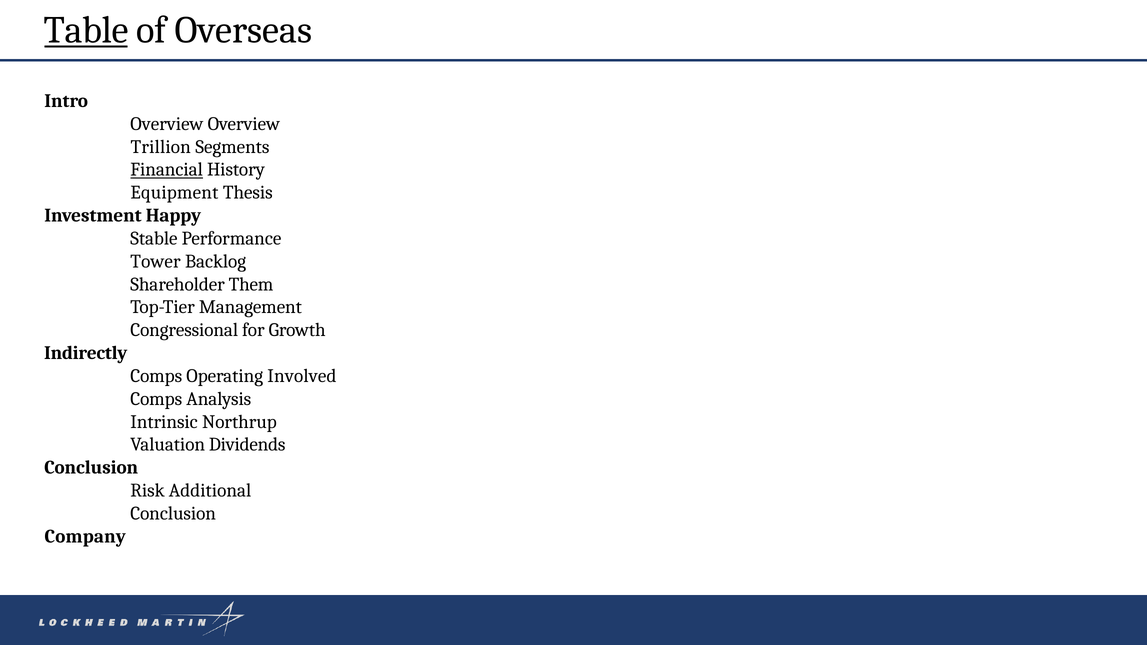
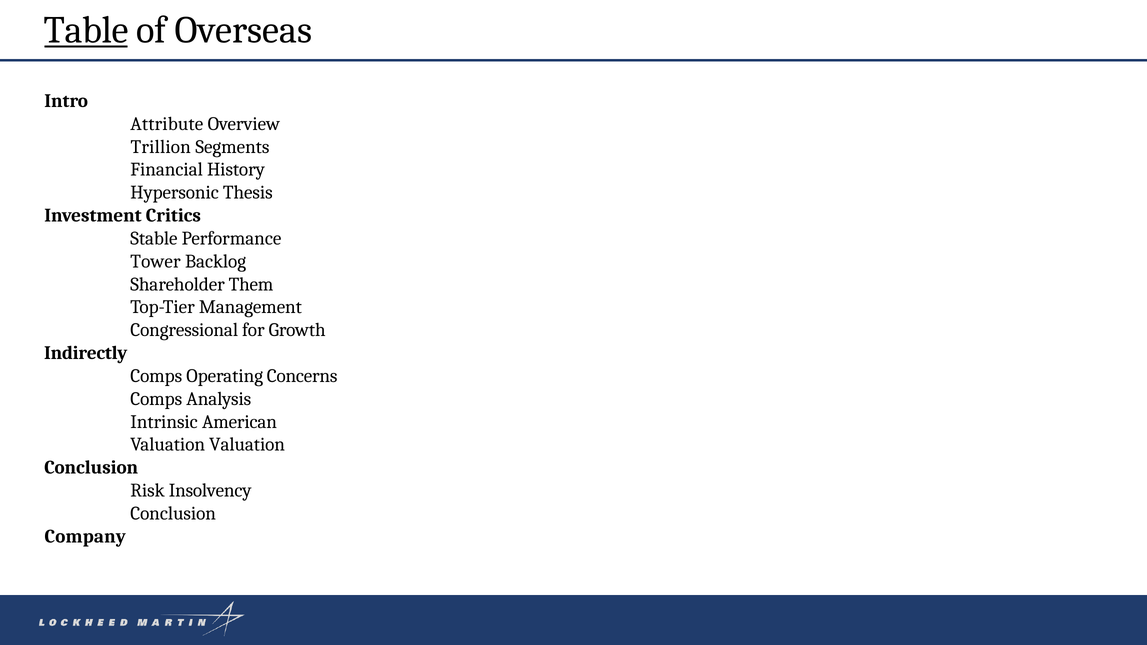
Overview at (167, 124): Overview -> Attribute
Financial underline: present -> none
Equipment: Equipment -> Hypersonic
Happy: Happy -> Critics
Involved: Involved -> Concerns
Northrup: Northrup -> American
Valuation Dividends: Dividends -> Valuation
Additional: Additional -> Insolvency
